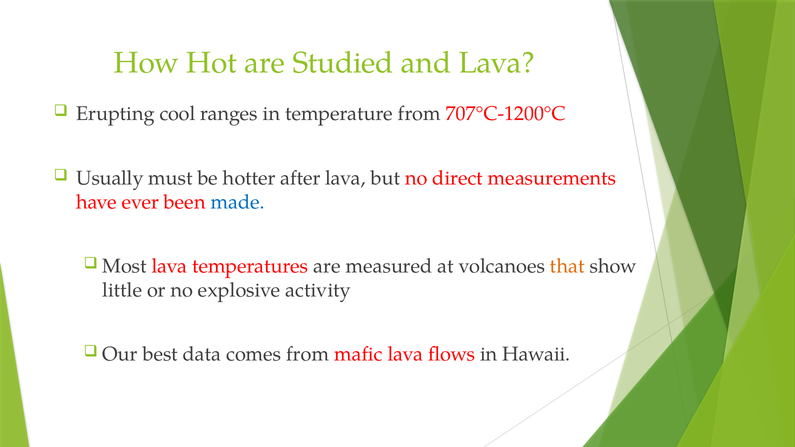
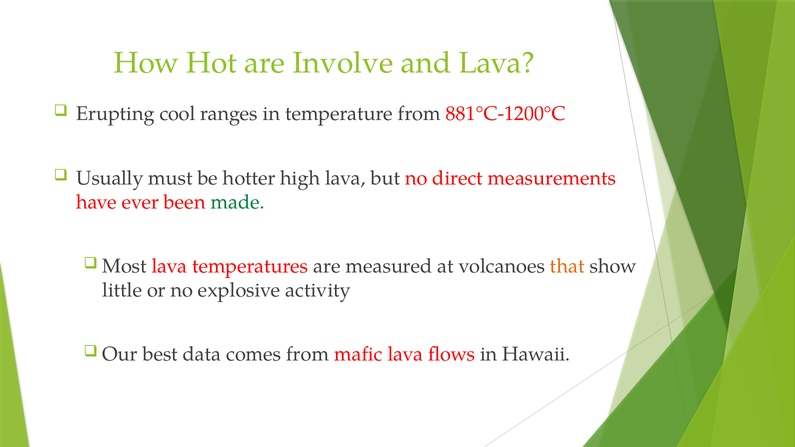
Studied: Studied -> Involve
707°C-1200°C: 707°C-1200°C -> 881°C-1200°C
after: after -> high
made colour: blue -> green
